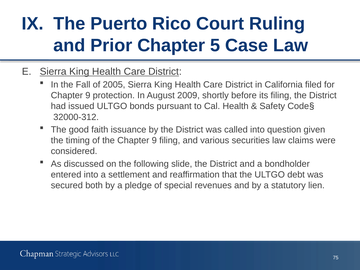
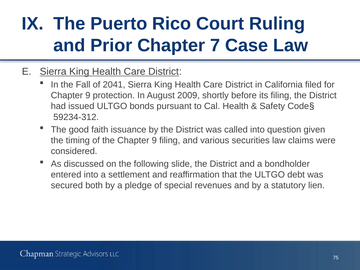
5: 5 -> 7
2005: 2005 -> 2041
32000-312: 32000-312 -> 59234-312
